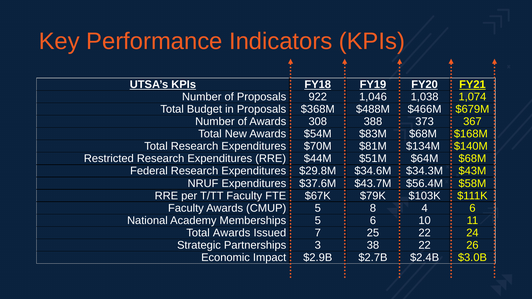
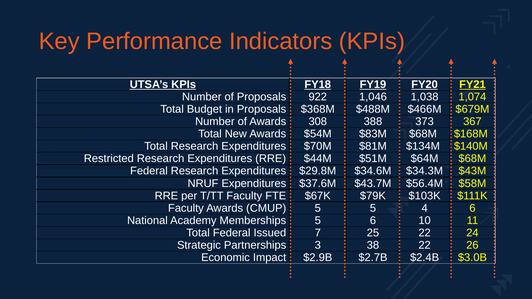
5 8: 8 -> 5
Total Awards: Awards -> Federal
